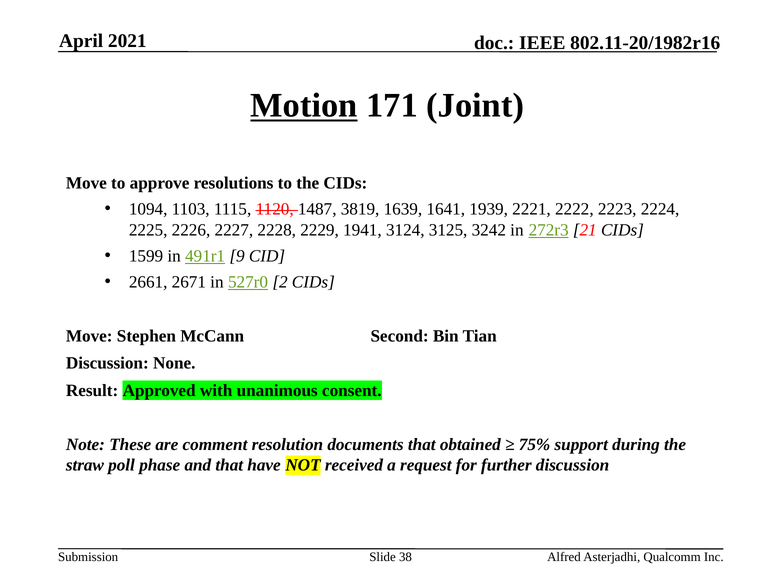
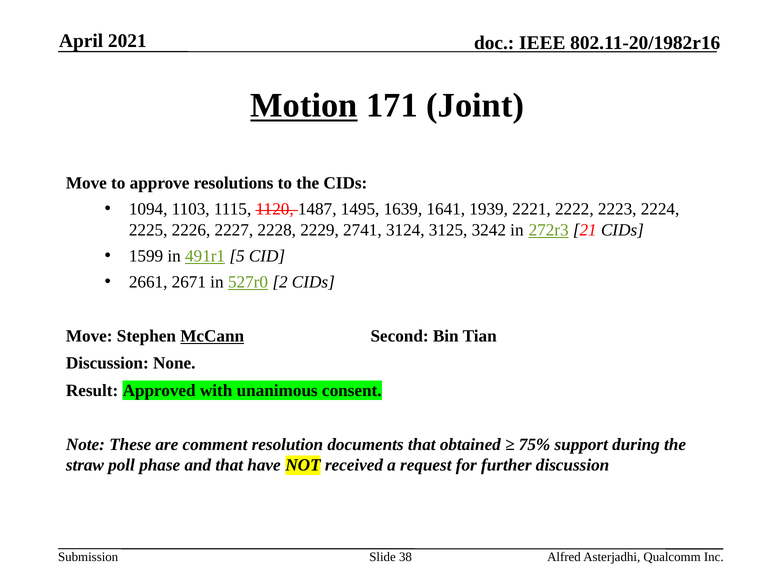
3819: 3819 -> 1495
1941: 1941 -> 2741
9: 9 -> 5
McCann underline: none -> present
